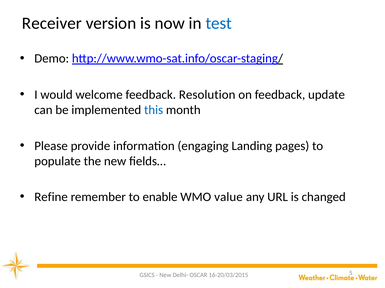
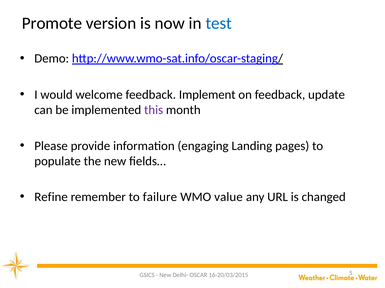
Receiver: Receiver -> Promote
Resolution: Resolution -> Implement
this colour: blue -> purple
enable: enable -> failure
